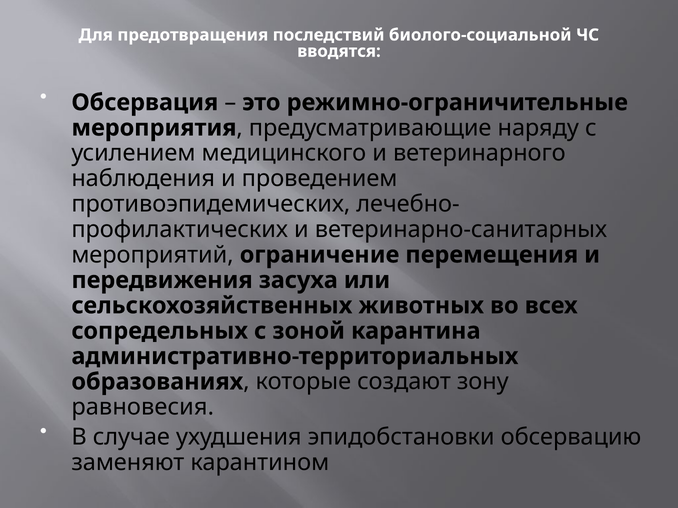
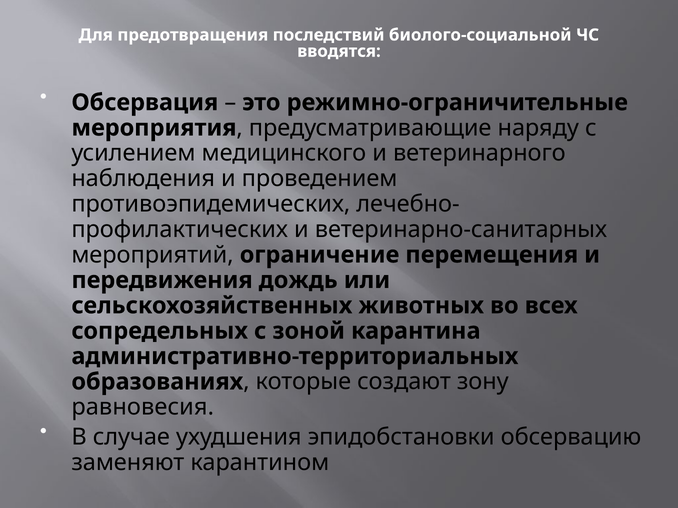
засуха: засуха -> дождь
